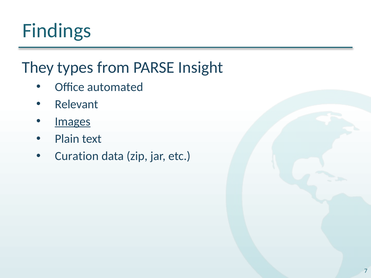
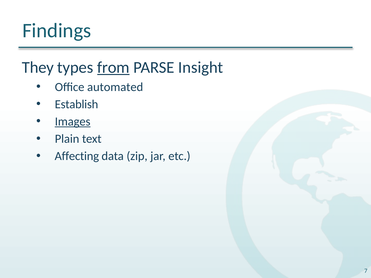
from underline: none -> present
Relevant: Relevant -> Establish
Curation: Curation -> Affecting
